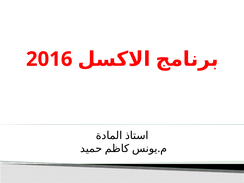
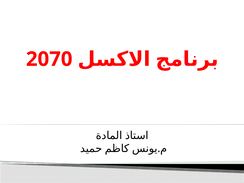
2016: 2016 -> 2070
